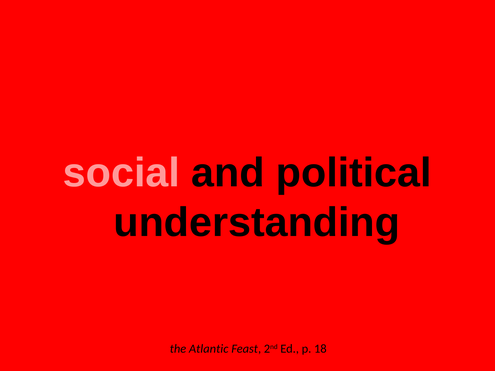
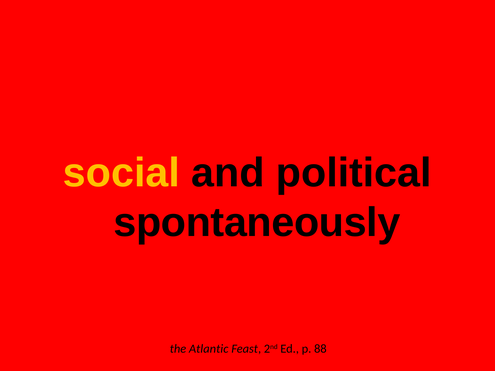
social colour: pink -> yellow
understanding: understanding -> spontaneously
18: 18 -> 88
